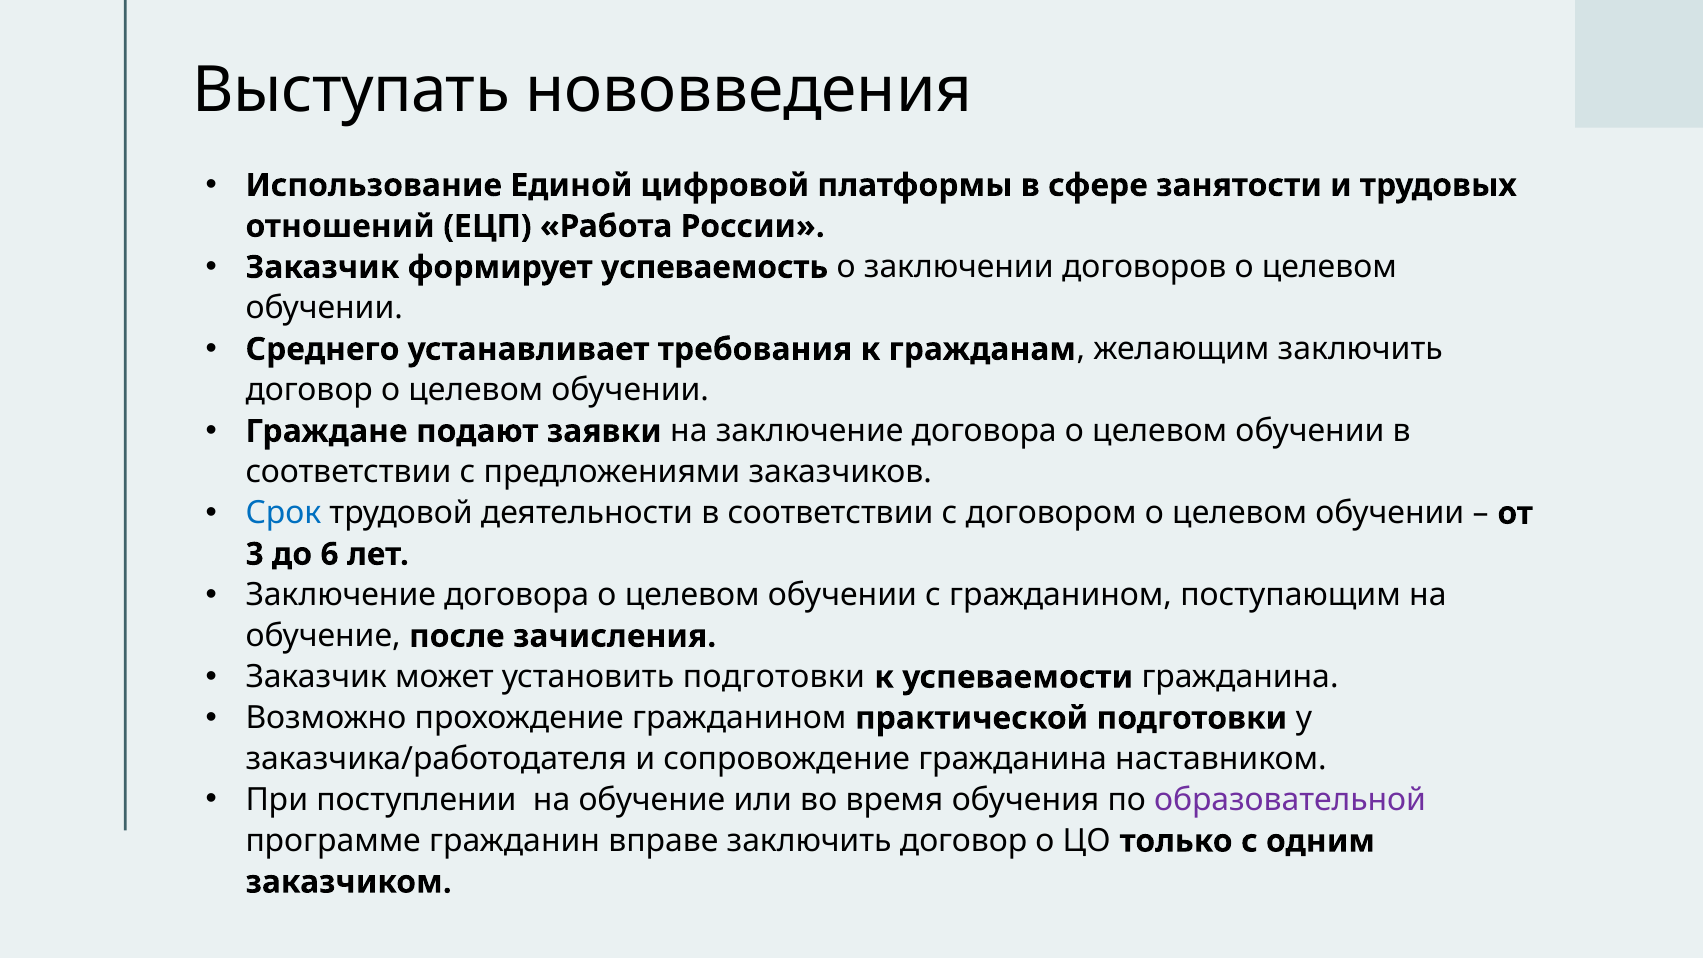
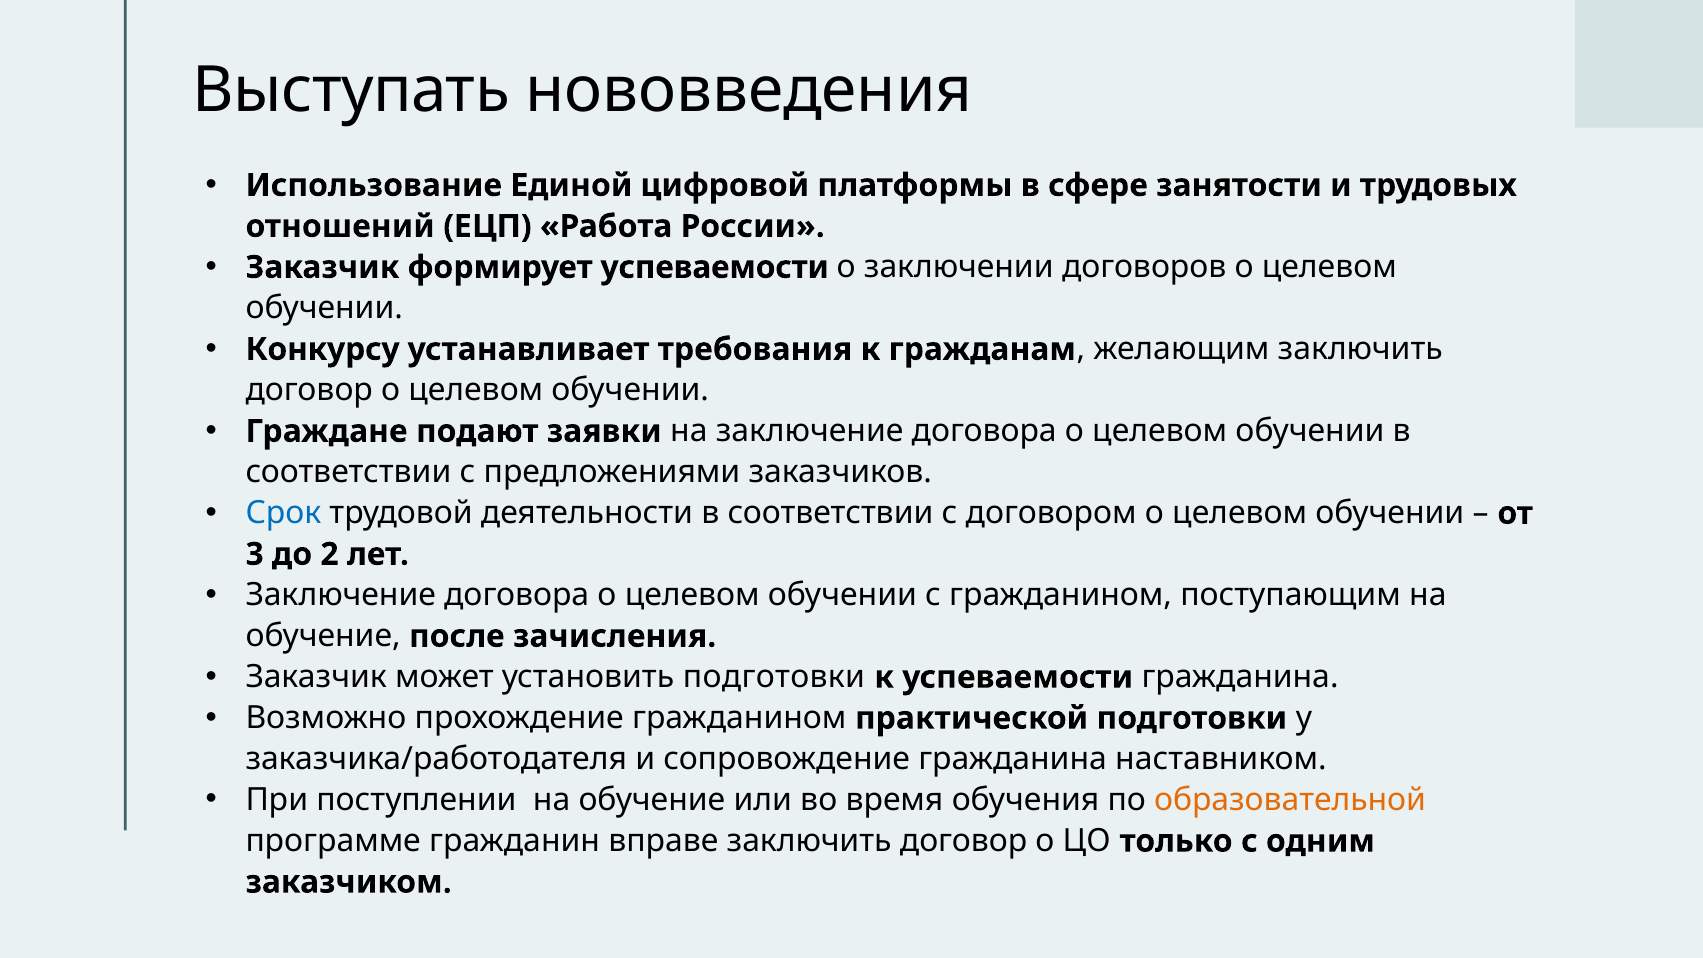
формирует успеваемость: успеваемость -> успеваемости
Среднего: Среднего -> Конкурсу
6: 6 -> 2
образовательной colour: purple -> orange
